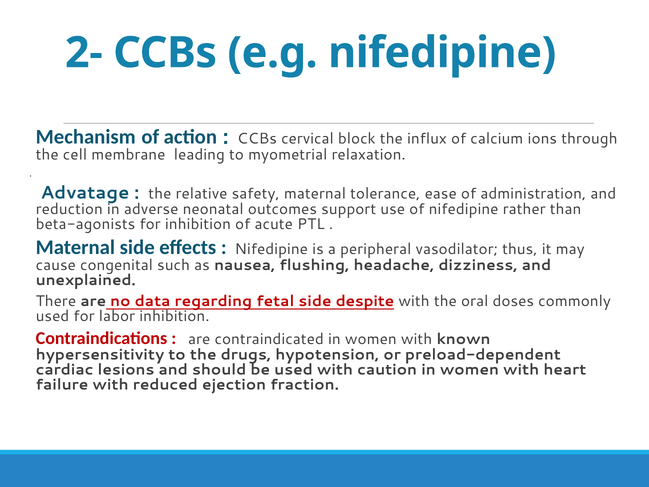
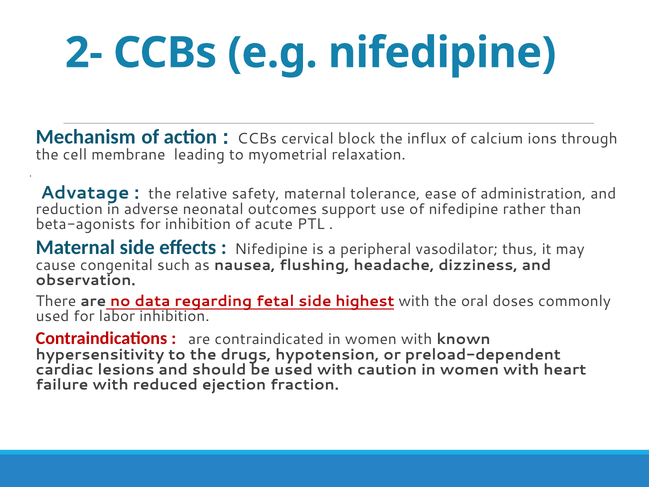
unexplained: unexplained -> observation
despite: despite -> highest
